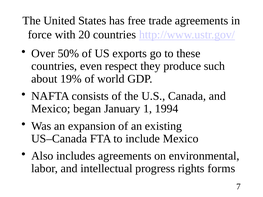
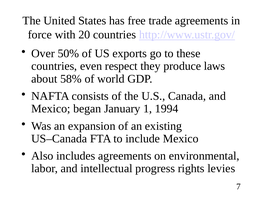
such: such -> laws
19%: 19% -> 58%
forms: forms -> levies
